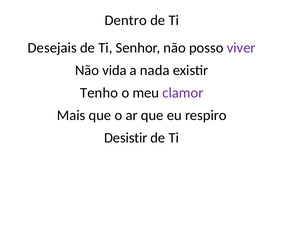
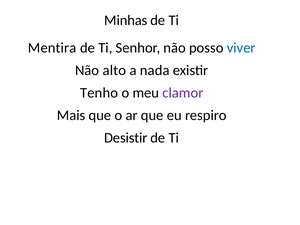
Dentro: Dentro -> Minhas
Desejais: Desejais -> Mentira
viver colour: purple -> blue
vida: vida -> alto
